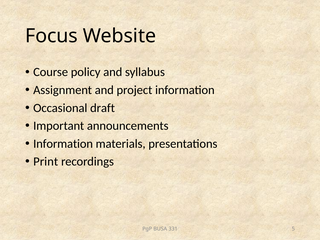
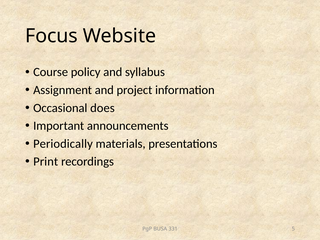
draft: draft -> does
Information at (63, 144): Information -> Periodically
